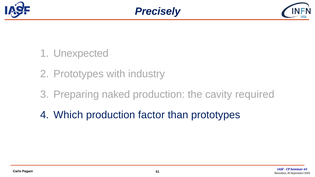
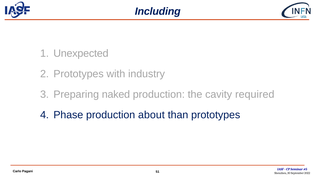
Precisely: Precisely -> Including
Which: Which -> Phase
factor: factor -> about
